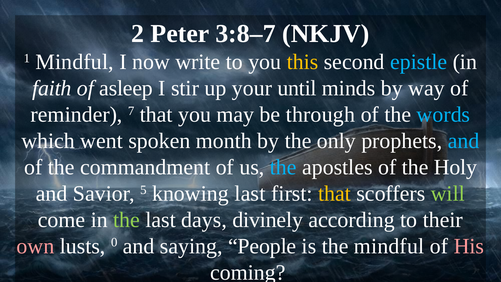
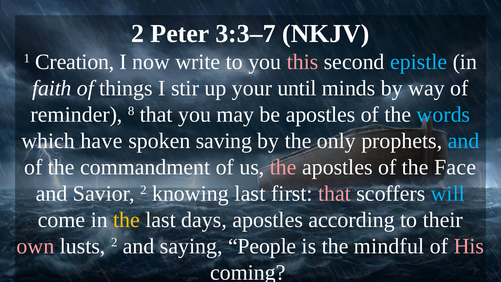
3:8–7: 3:8–7 -> 3:3–7
1 Mindful: Mindful -> Creation
this colour: yellow -> pink
asleep: asleep -> things
7: 7 -> 8
be through: through -> apostles
went: went -> have
month: month -> saving
the at (283, 167) colour: light blue -> pink
Holy: Holy -> Face
Savior 5: 5 -> 2
that at (335, 193) colour: yellow -> pink
will colour: light green -> light blue
the at (127, 220) colour: light green -> yellow
days divinely: divinely -> apostles
lusts 0: 0 -> 2
